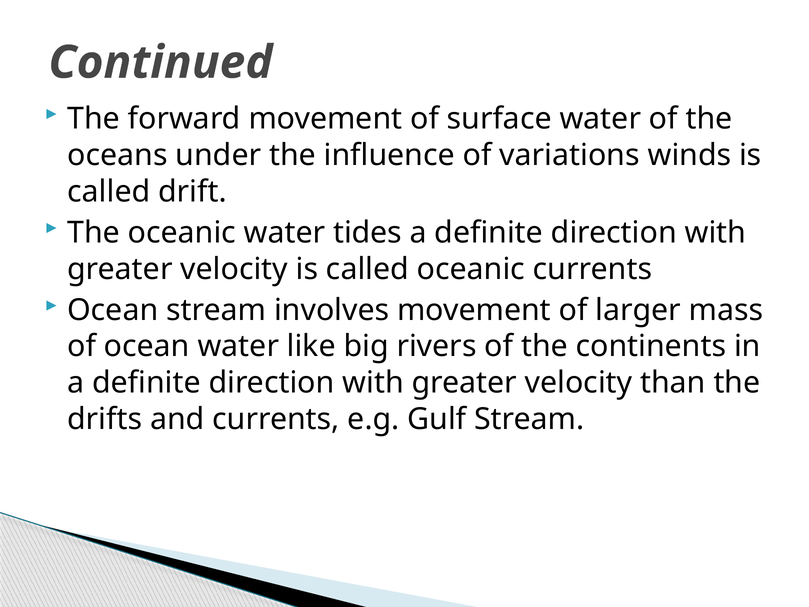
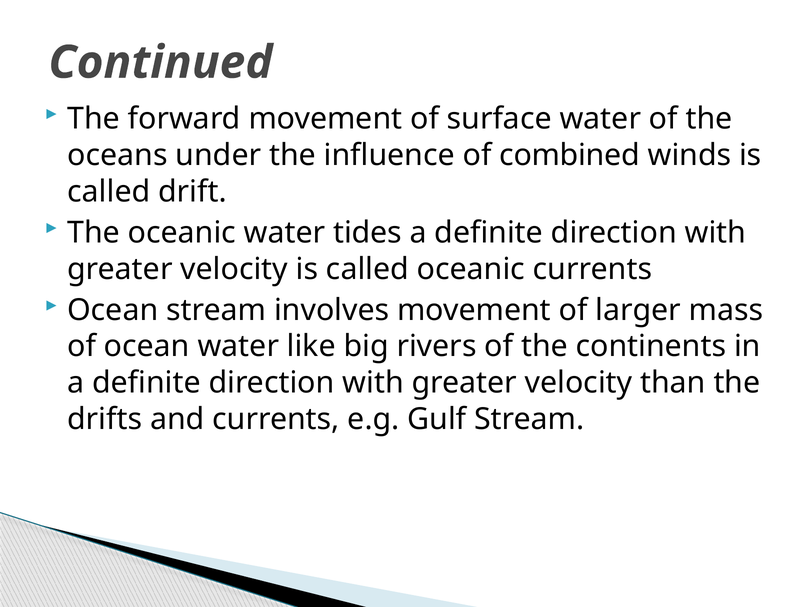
variations: variations -> combined
